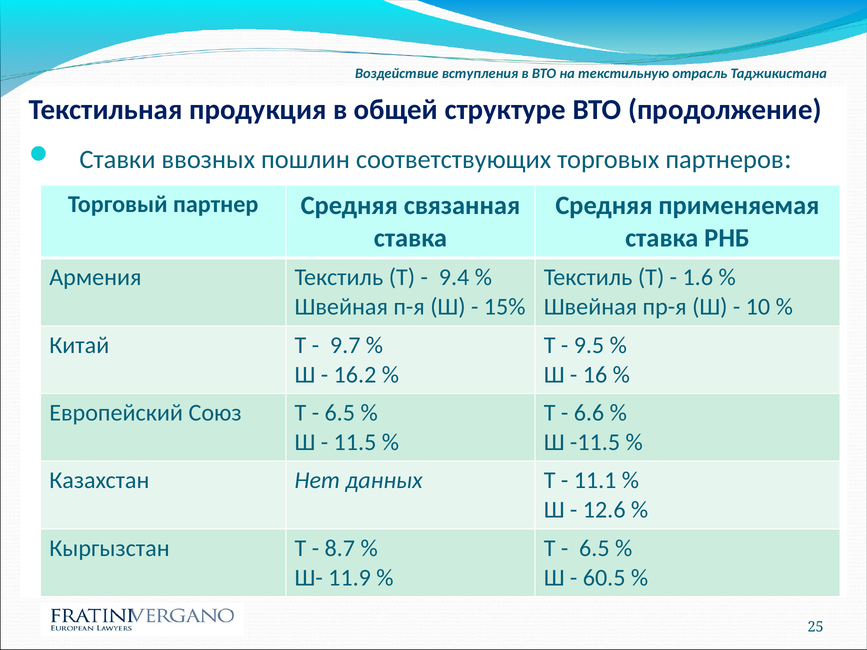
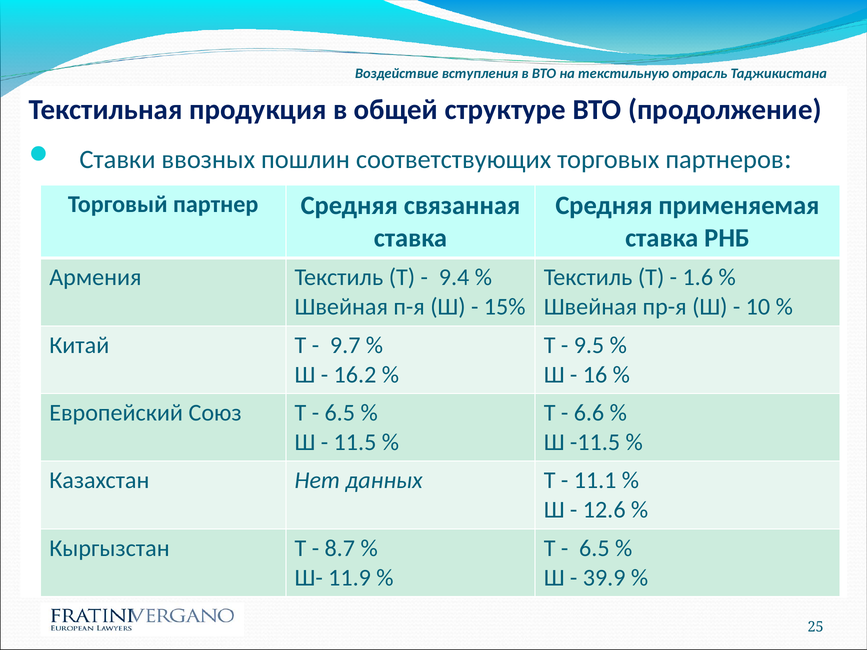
60.5: 60.5 -> 39.9
